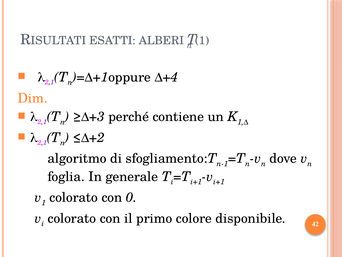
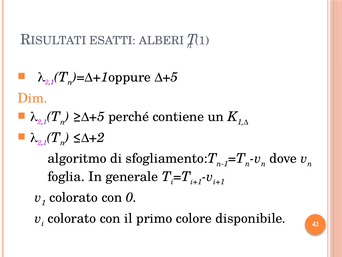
Δ+4: Δ+4 -> Δ+5
≥Δ+3: ≥Δ+3 -> ≥Δ+5
